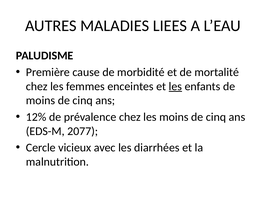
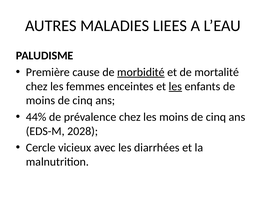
morbidité underline: none -> present
12%: 12% -> 44%
2077: 2077 -> 2028
